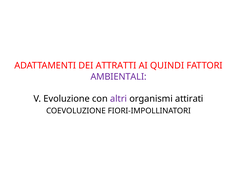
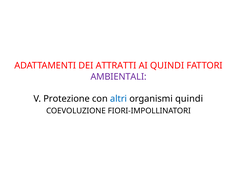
Evoluzione: Evoluzione -> Protezione
altri colour: purple -> blue
organismi attirati: attirati -> quindi
